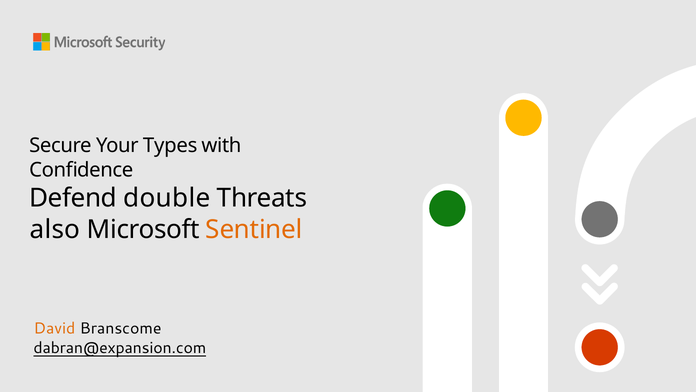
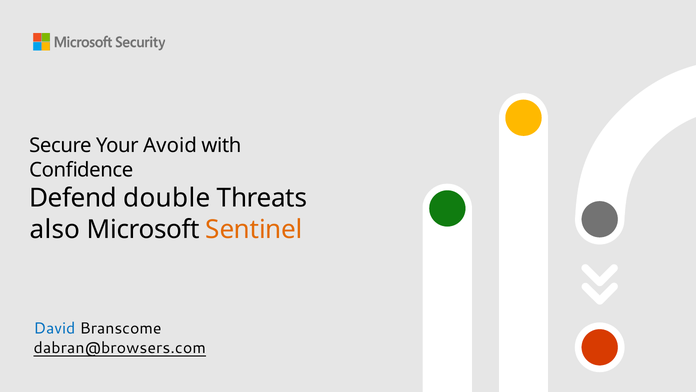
Types: Types -> Avoid
David colour: orange -> blue
dabran@expansion.com: dabran@expansion.com -> dabran@browsers.com
